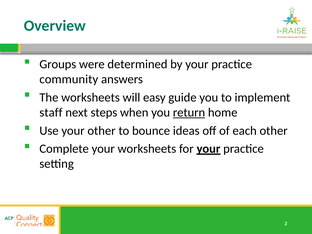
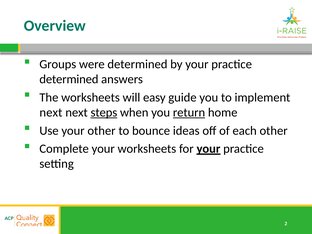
community at (69, 79): community -> determined
staff at (51, 112): staff -> next
steps underline: none -> present
